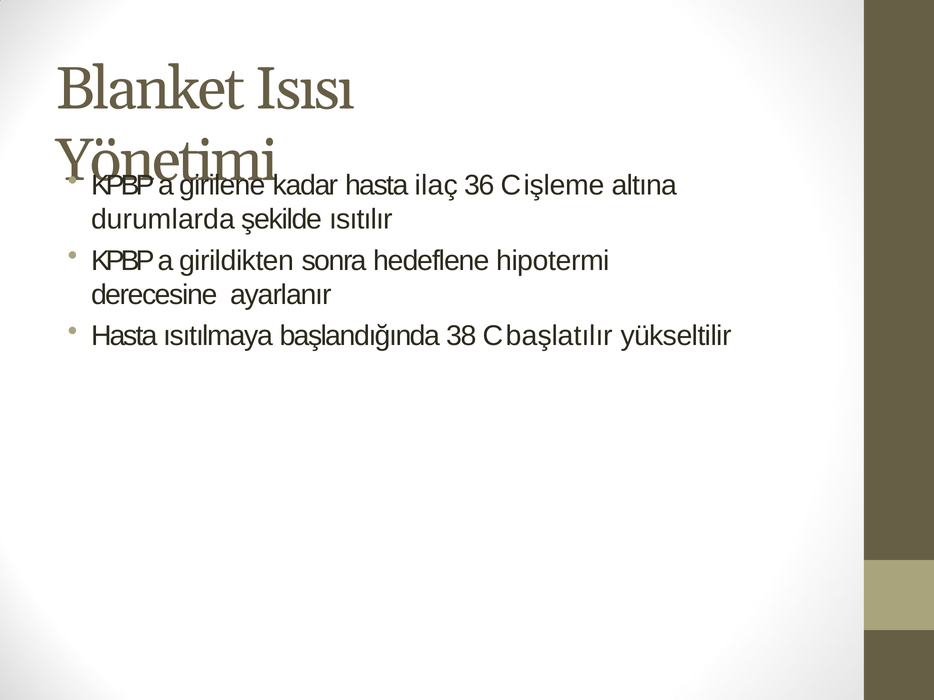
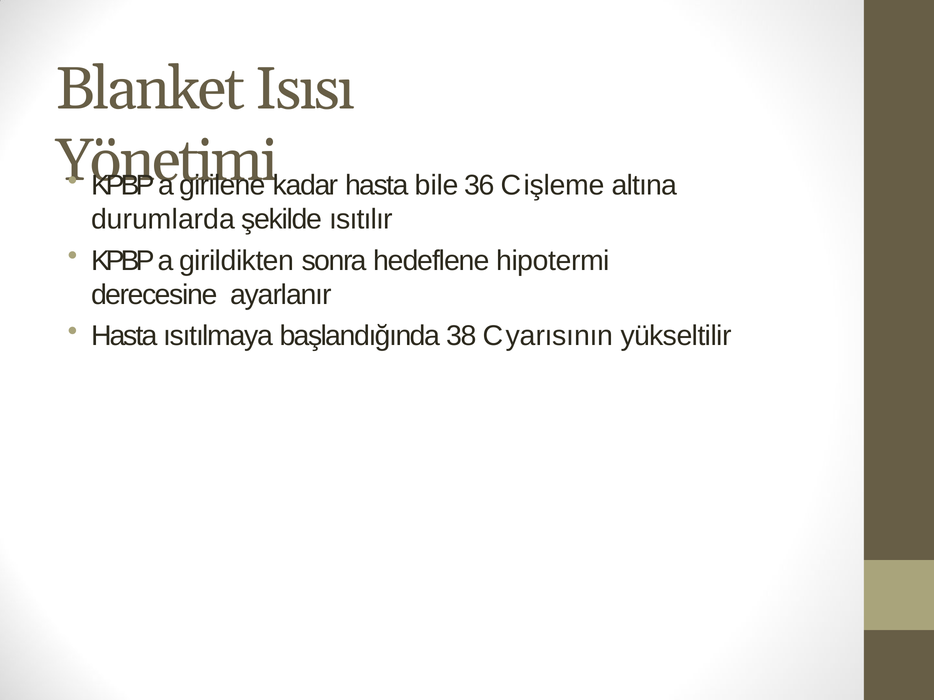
ilaç: ilaç -> bile
başlatılır: başlatılır -> yarısının
